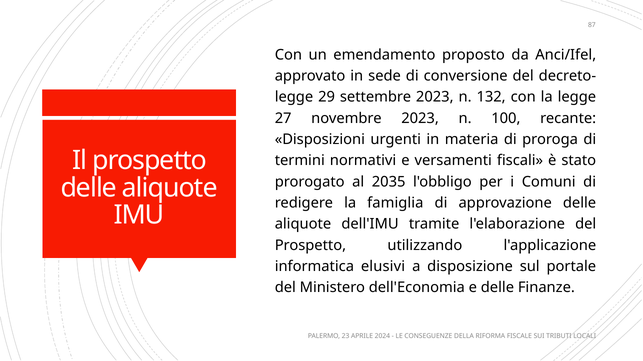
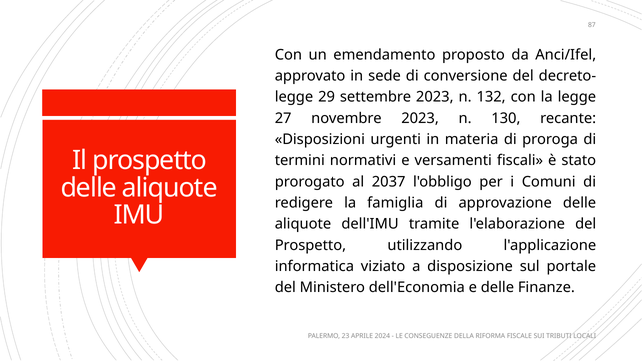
100: 100 -> 130
2035: 2035 -> 2037
elusivi: elusivi -> viziato
